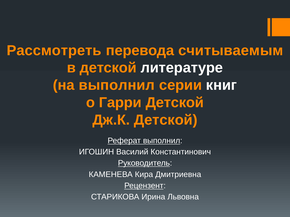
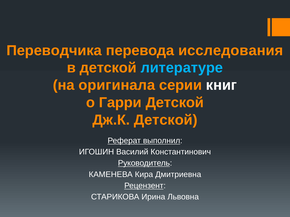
Рассмотреть: Рассмотреть -> Переводчика
считываемым: считываемым -> исследования
литературе colour: white -> light blue
на выполнил: выполнил -> оригинала
